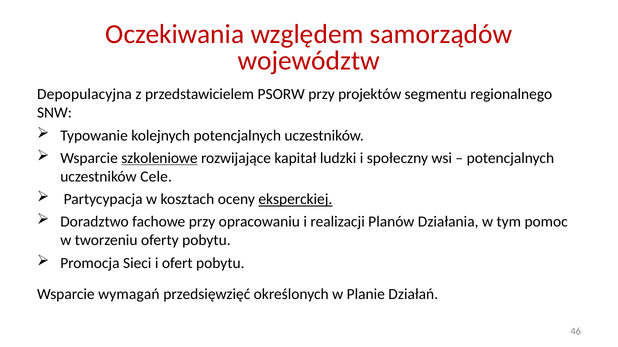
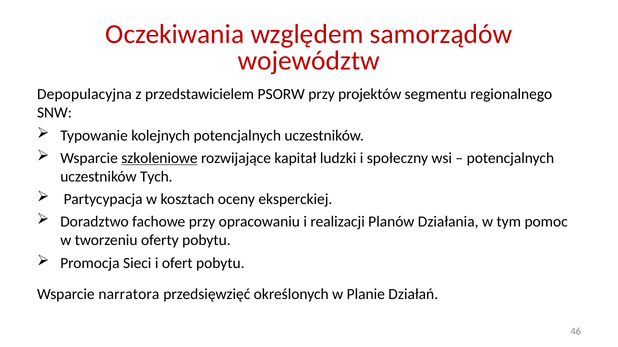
Cele: Cele -> Tych
eksperckiej underline: present -> none
wymagań: wymagań -> narratora
